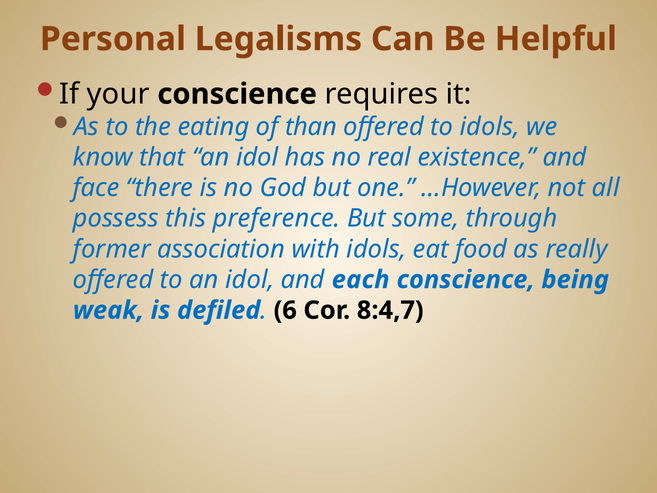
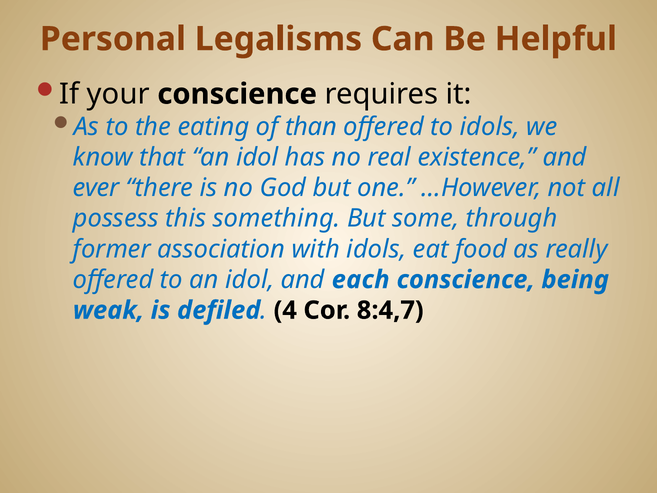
face: face -> ever
preference: preference -> something
6: 6 -> 4
